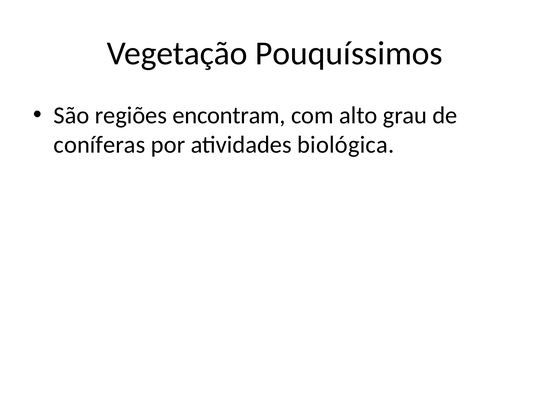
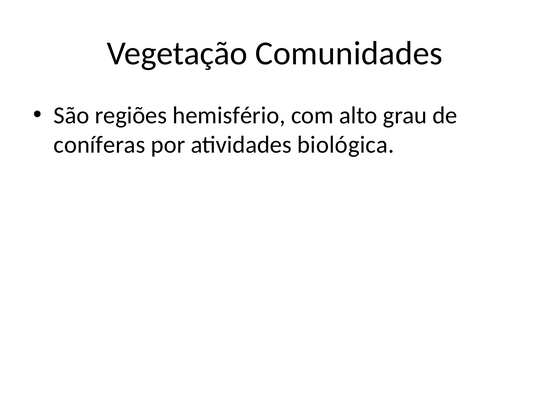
Pouquíssimos: Pouquíssimos -> Comunidades
encontram: encontram -> hemisfério
